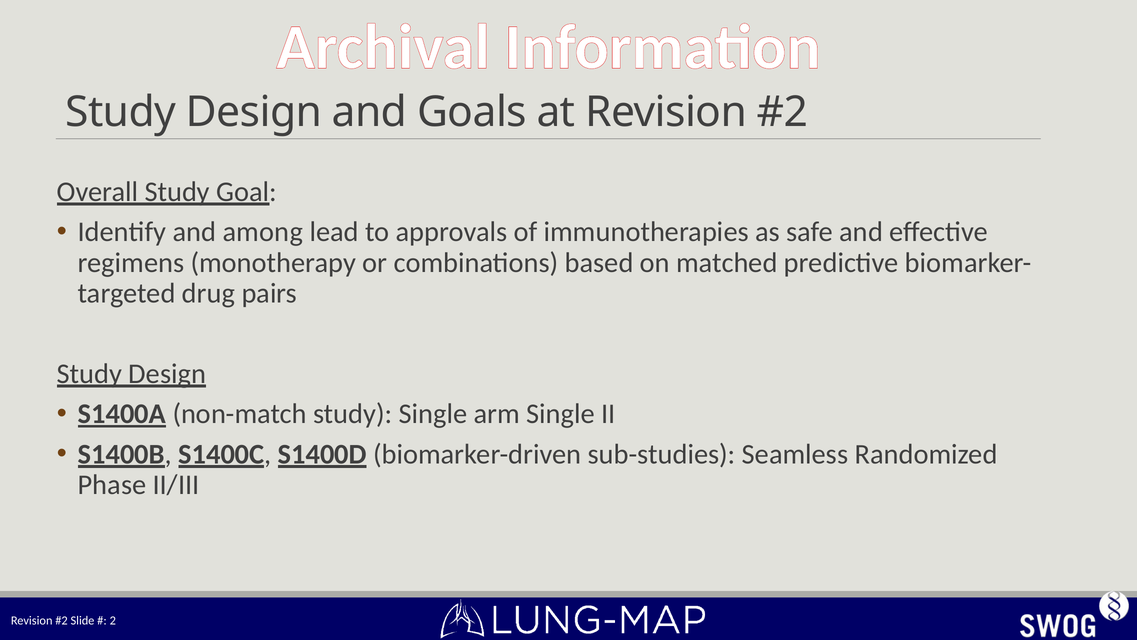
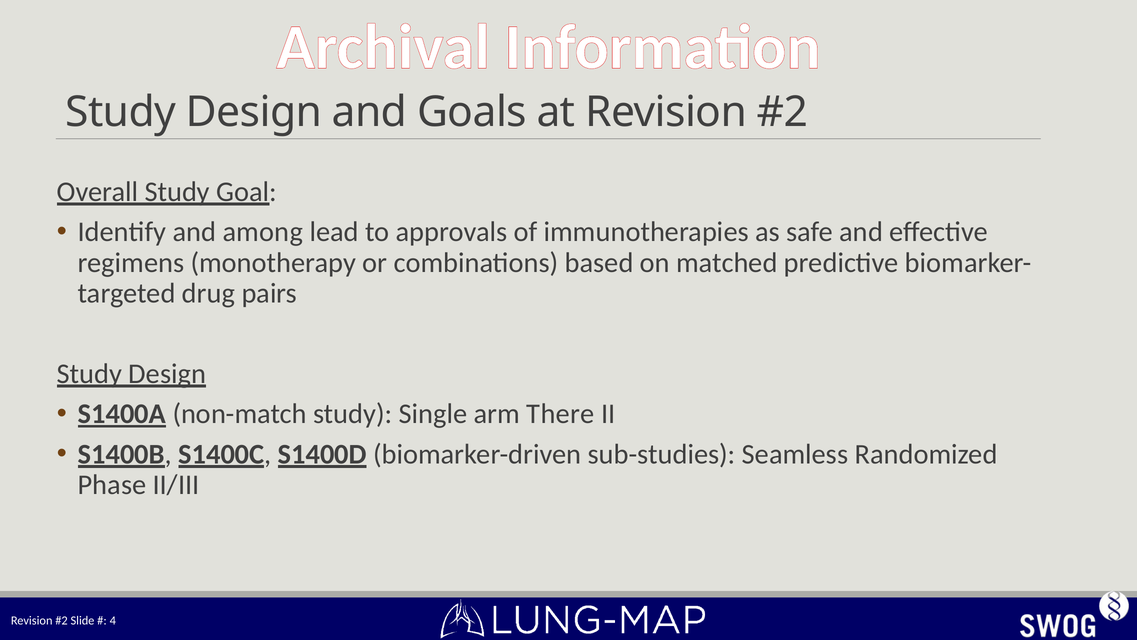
arm Single: Single -> There
2: 2 -> 4
